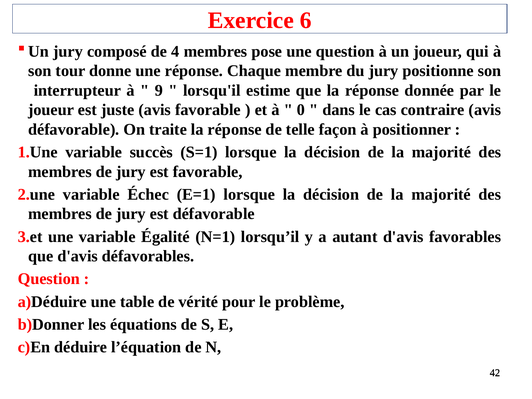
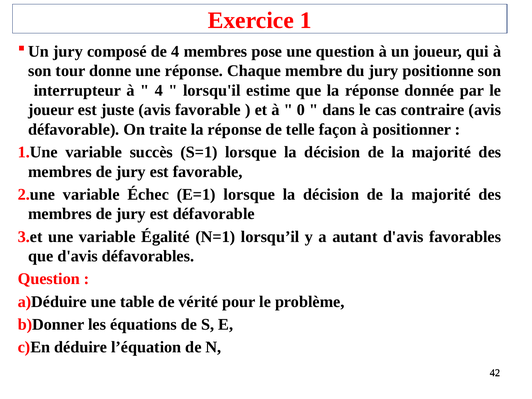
6: 6 -> 1
9 at (159, 90): 9 -> 4
